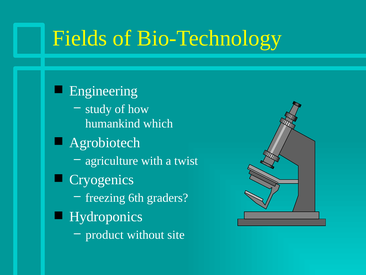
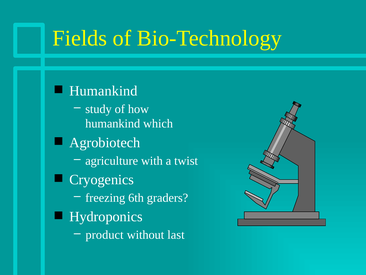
Engineering at (103, 91): Engineering -> Humankind
site: site -> last
